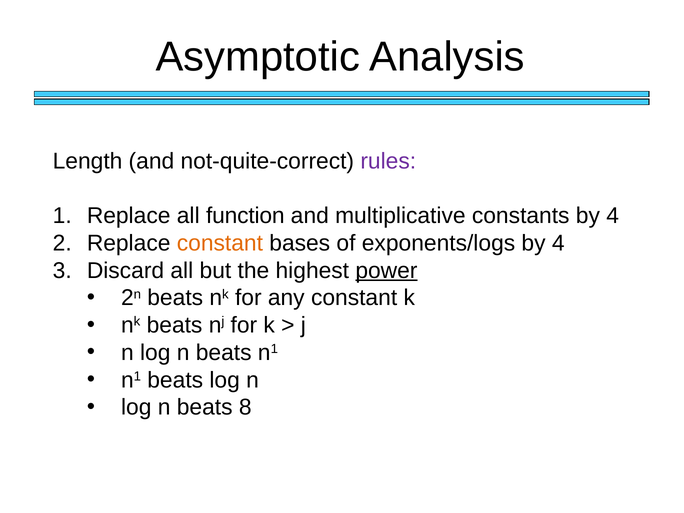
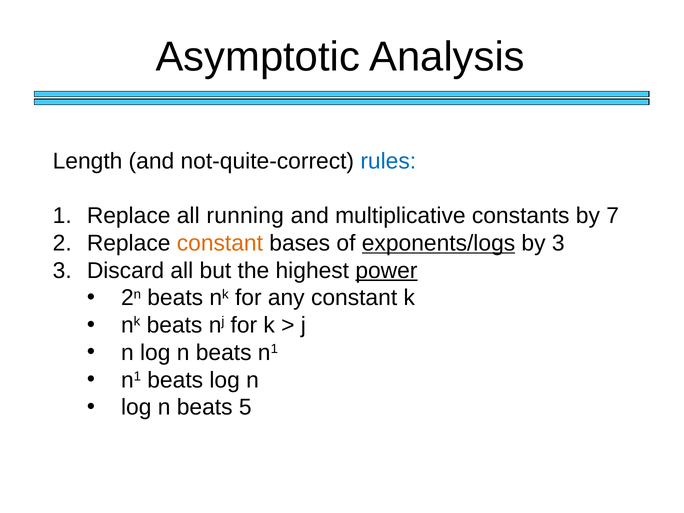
rules colour: purple -> blue
function: function -> running
constants by 4: 4 -> 7
exponents/logs underline: none -> present
4 at (558, 243): 4 -> 3
8: 8 -> 5
